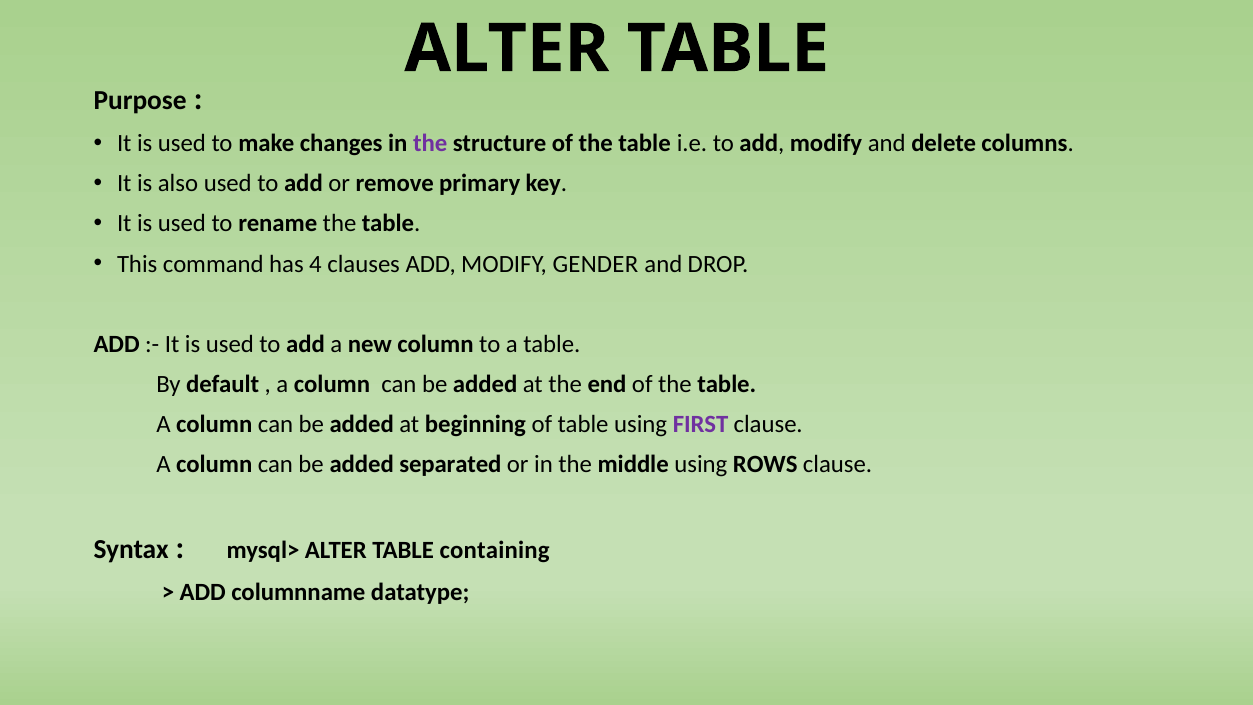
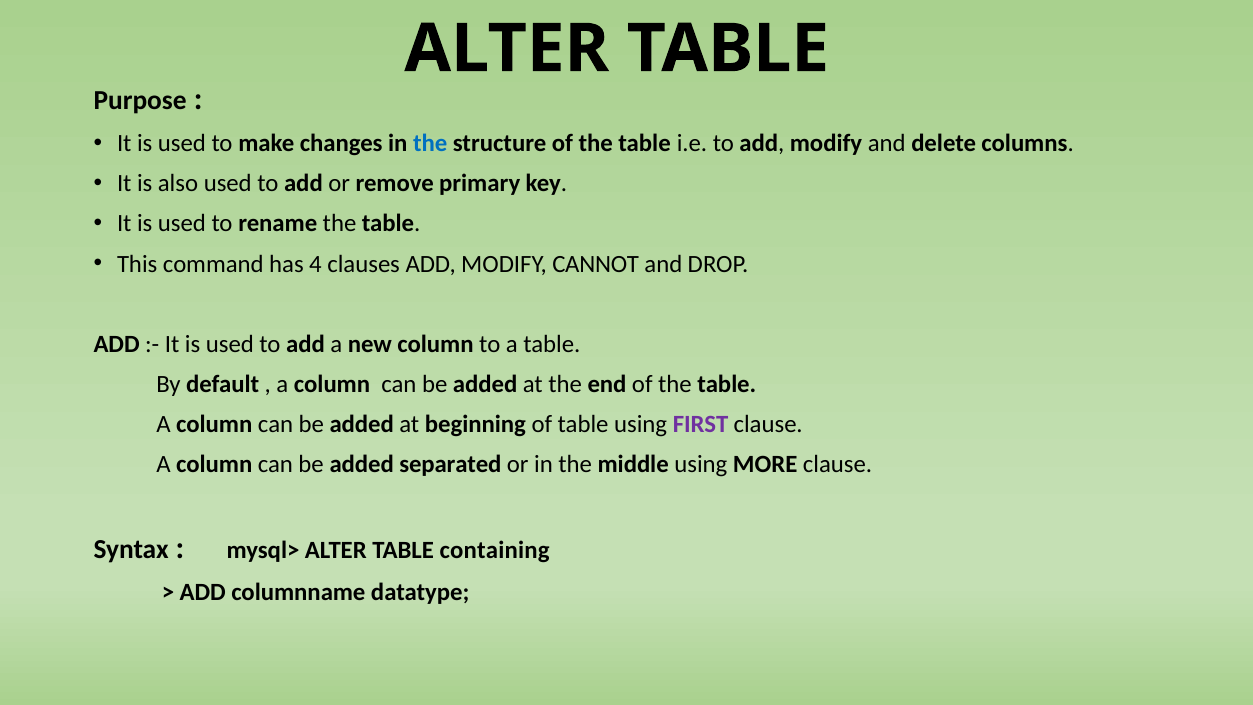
the at (430, 143) colour: purple -> blue
GENDER: GENDER -> CANNOT
ROWS: ROWS -> MORE
